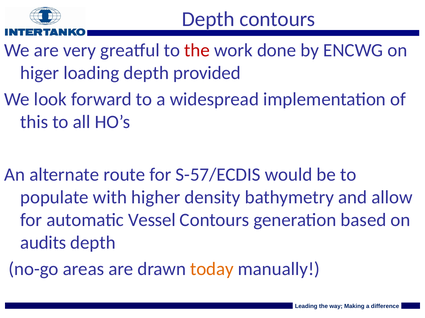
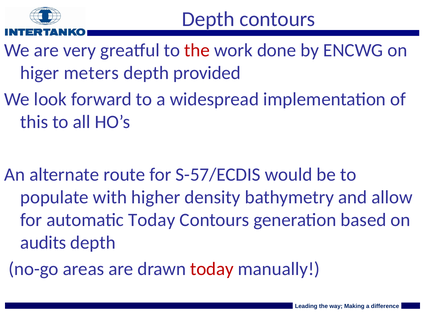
loading: loading -> meters
automatic Vessel: Vessel -> Today
today at (212, 269) colour: orange -> red
